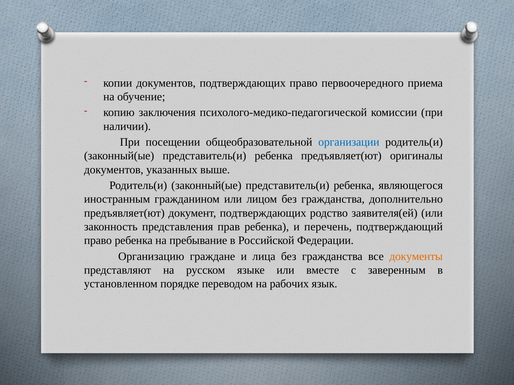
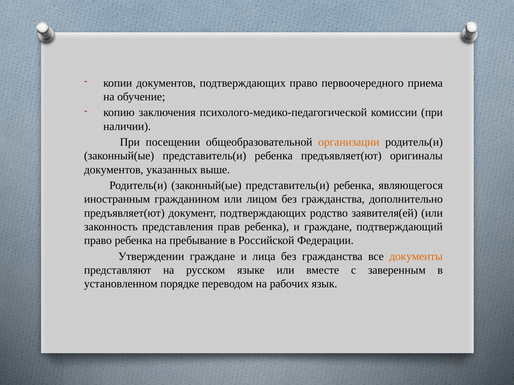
организации colour: blue -> orange
и перечень: перечень -> граждане
Организацию: Организацию -> Утверждении
